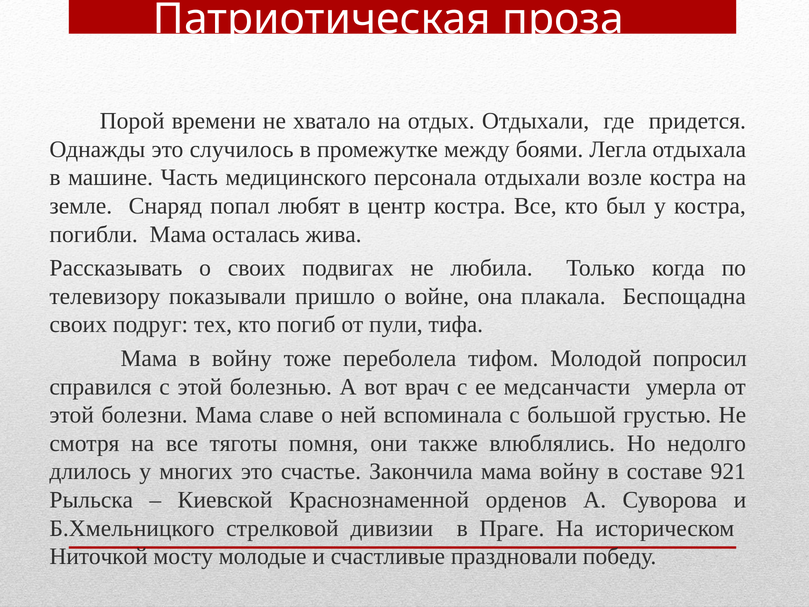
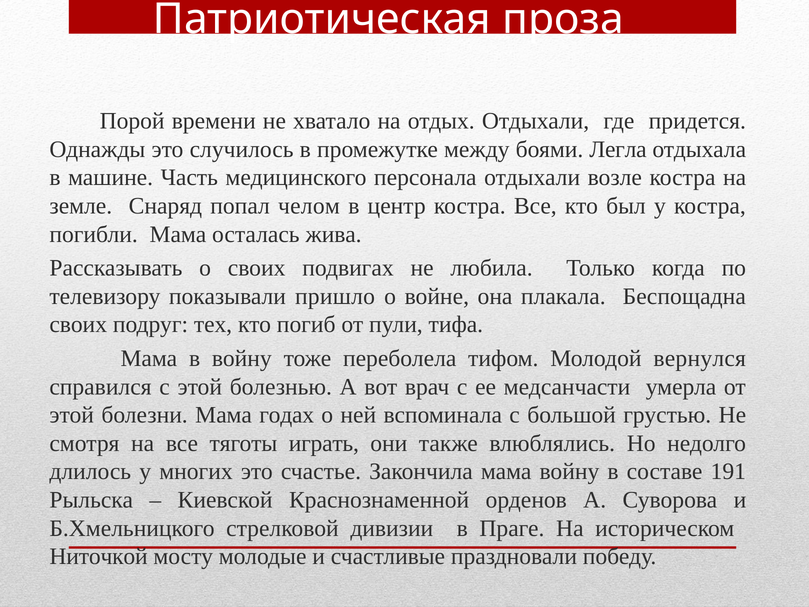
любят: любят -> челом
попросил: попросил -> вернулся
славе: славе -> годах
помня: помня -> играть
921: 921 -> 191
